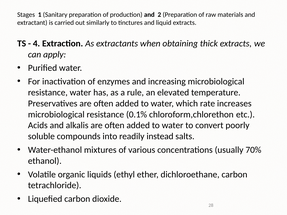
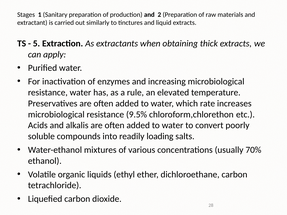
4: 4 -> 5
0.1%: 0.1% -> 9.5%
instead: instead -> loading
